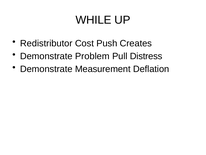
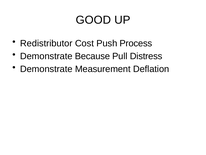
WHILE: WHILE -> GOOD
Creates: Creates -> Process
Problem: Problem -> Because
